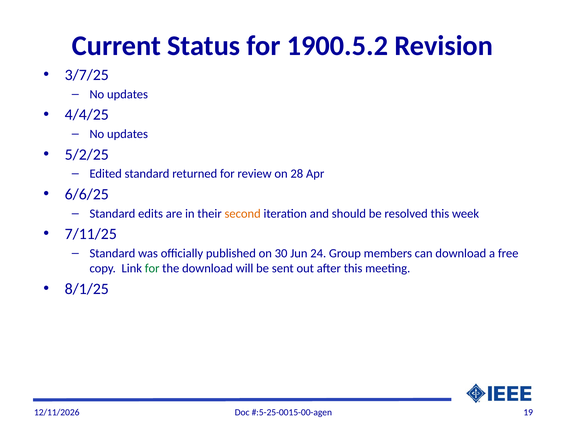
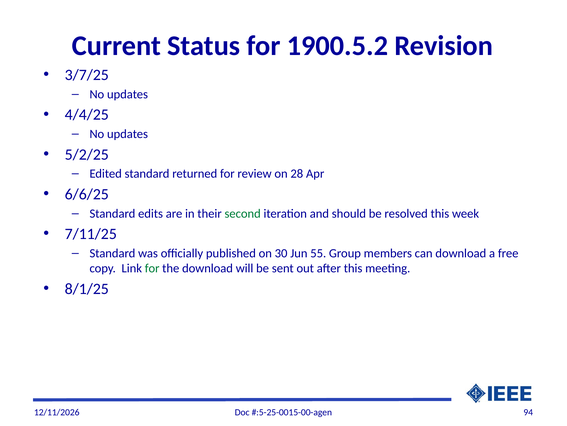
second colour: orange -> green
24: 24 -> 55
19: 19 -> 94
